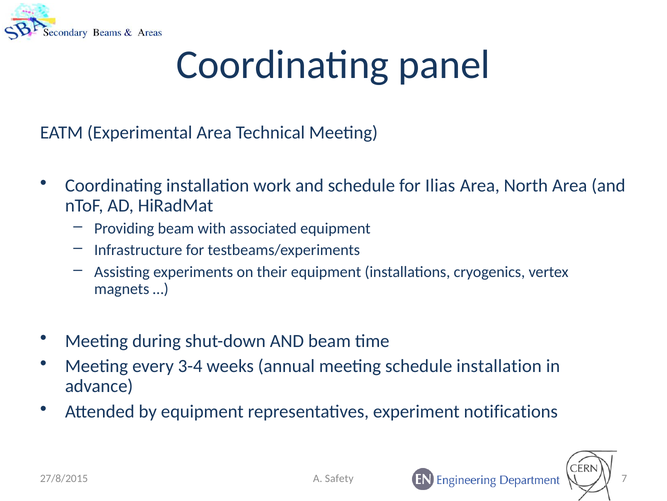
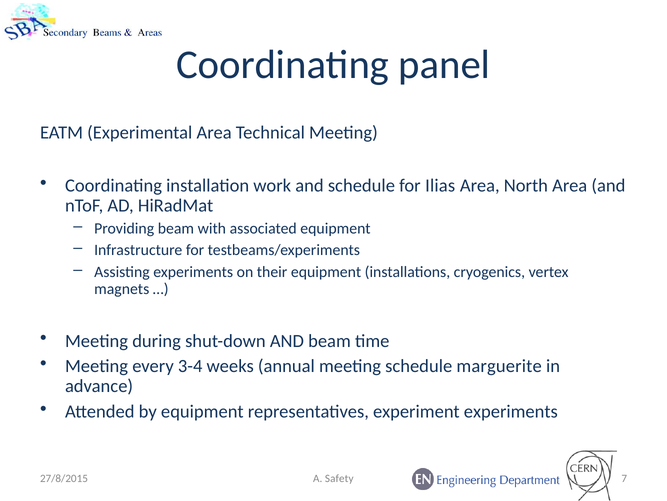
schedule installation: installation -> marguerite
experiment notifications: notifications -> experiments
